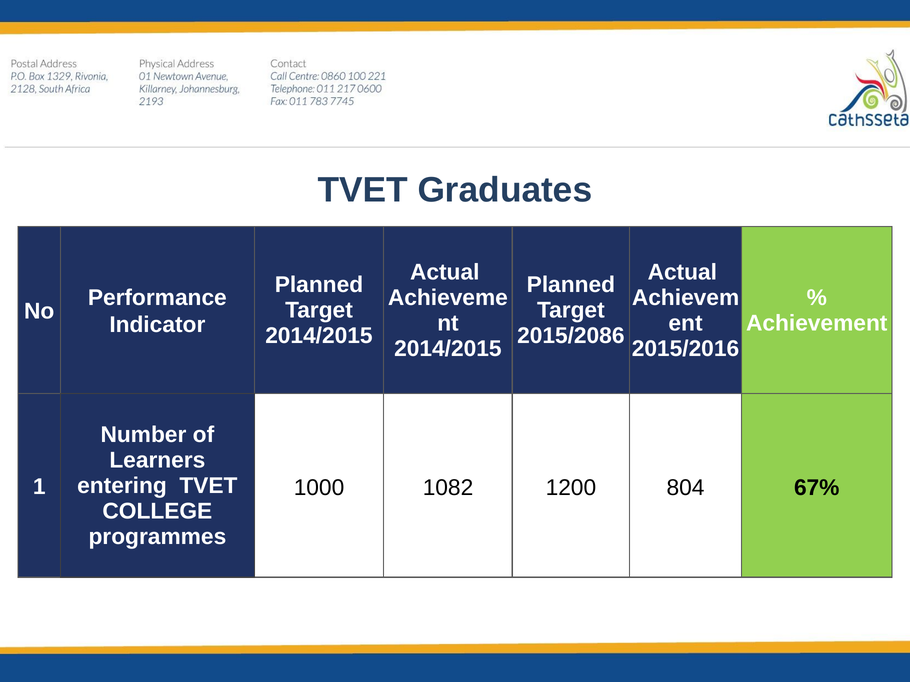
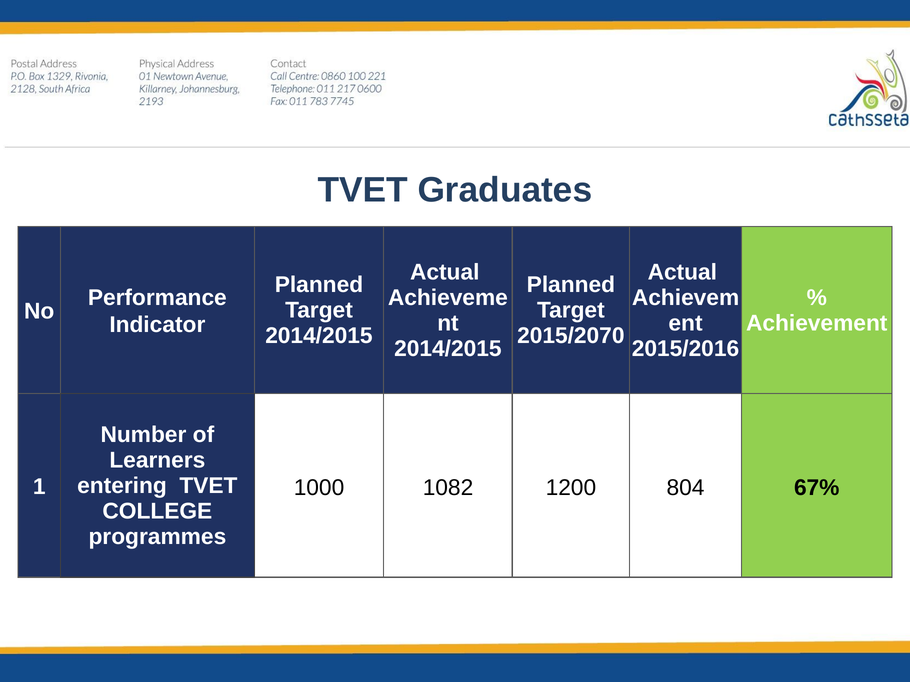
2015/2086: 2015/2086 -> 2015/2070
